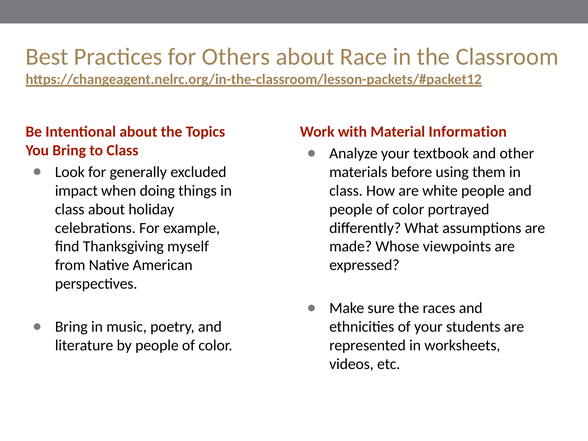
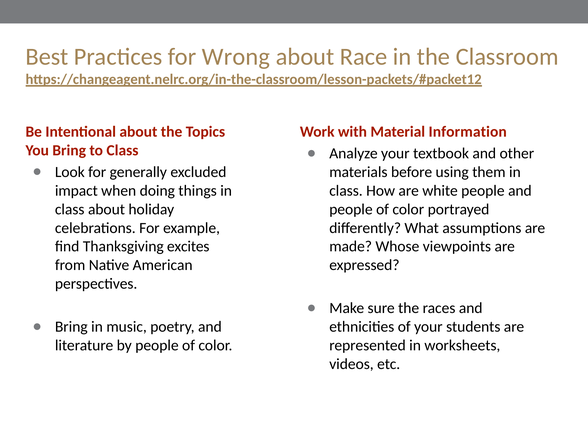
Others: Others -> Wrong
myself: myself -> excites
